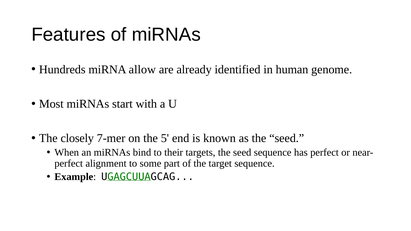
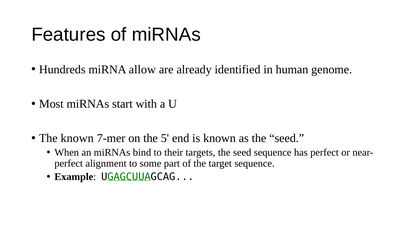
The closely: closely -> known
